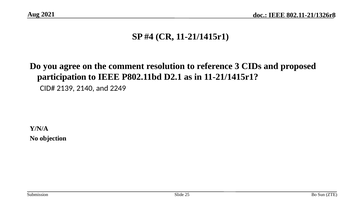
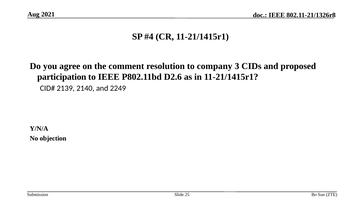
reference: reference -> company
D2.1: D2.1 -> D2.6
